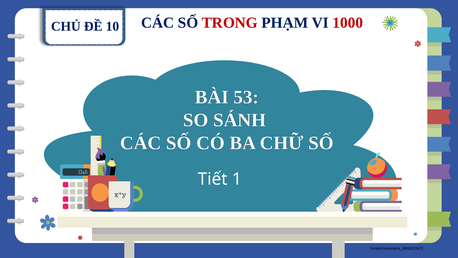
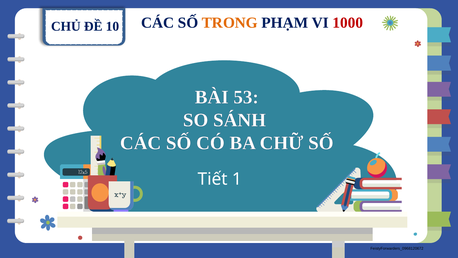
TRONG colour: red -> orange
